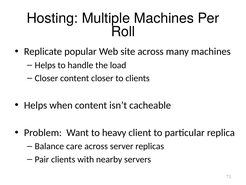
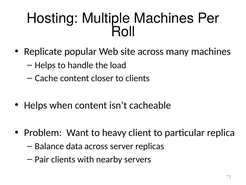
Closer at (46, 78): Closer -> Cache
care: care -> data
